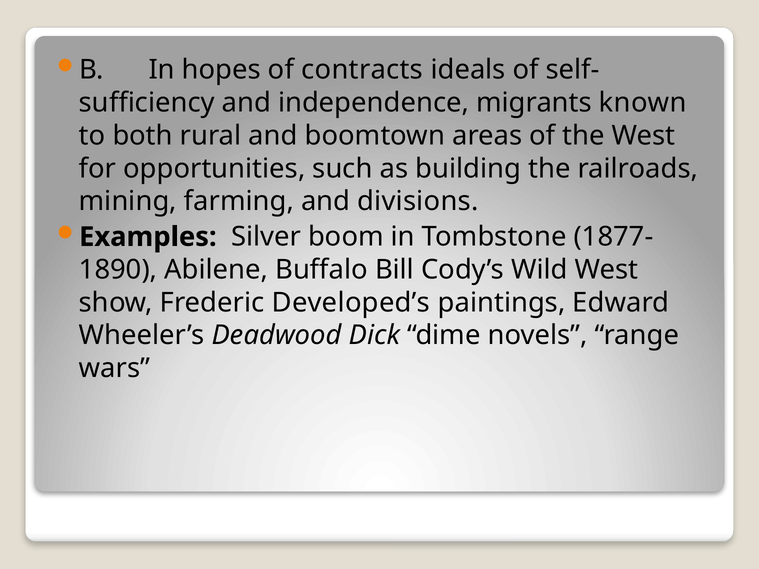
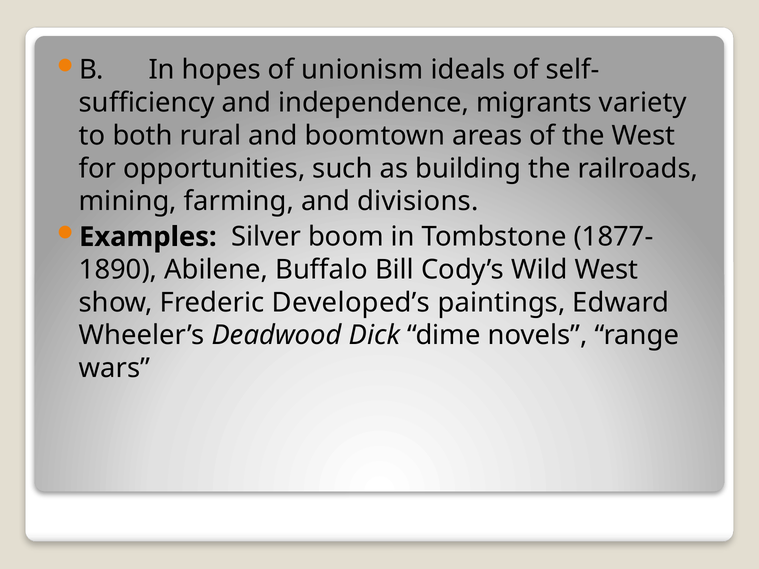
contracts: contracts -> unionism
known: known -> variety
